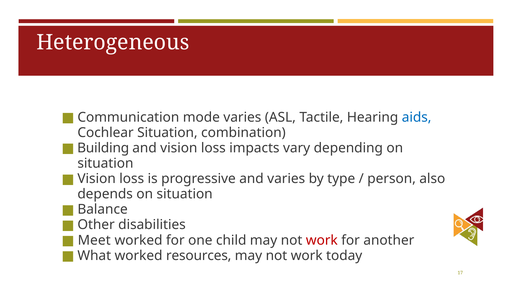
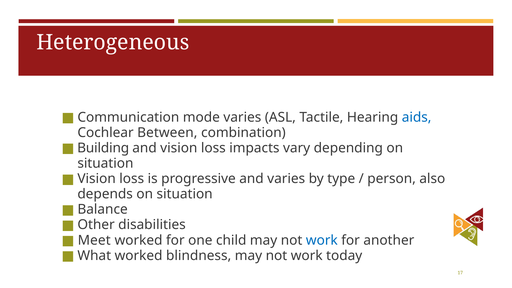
Cochlear Situation: Situation -> Between
work at (322, 240) colour: red -> blue
resources: resources -> blindness
